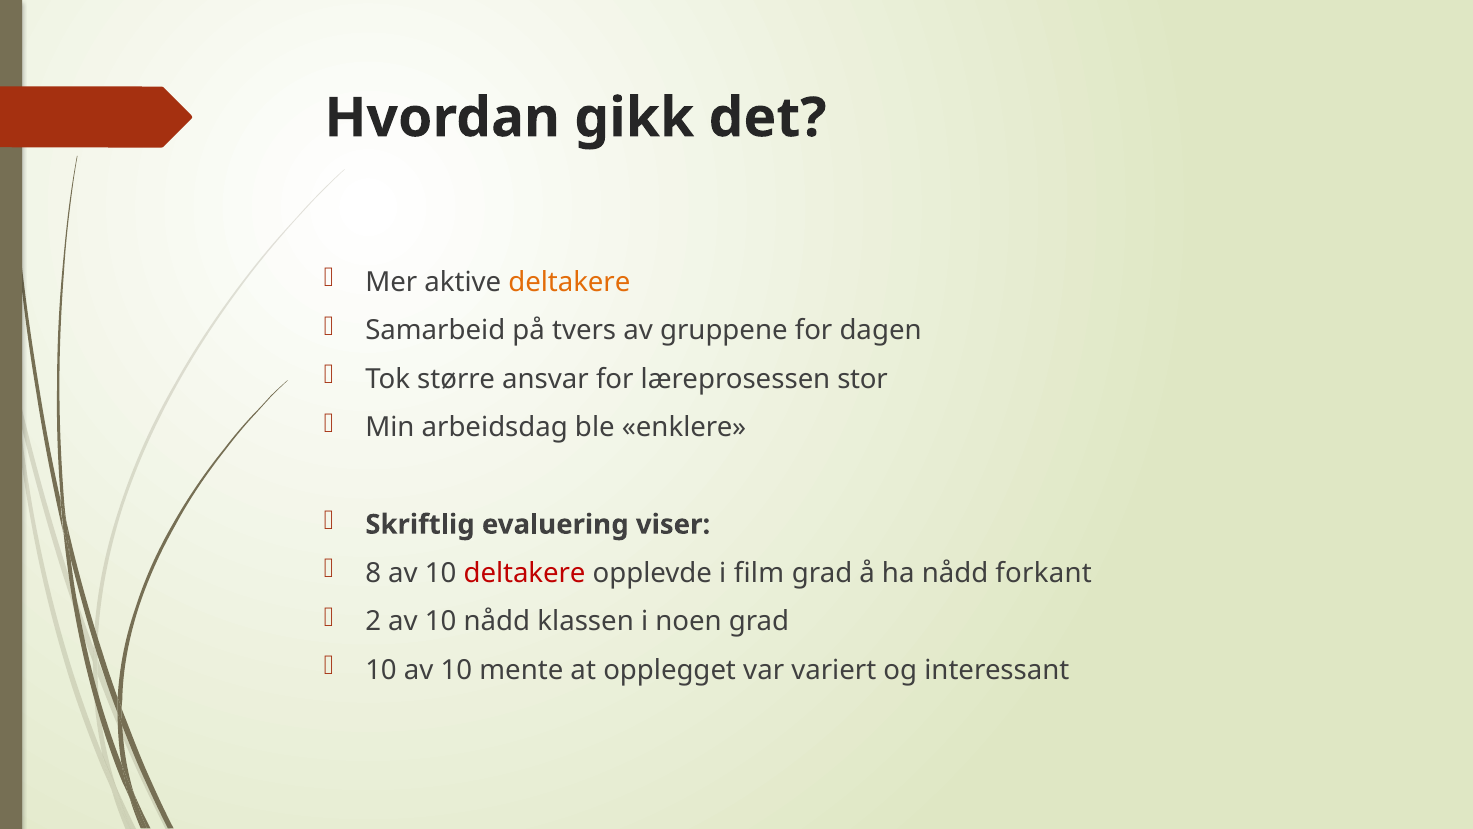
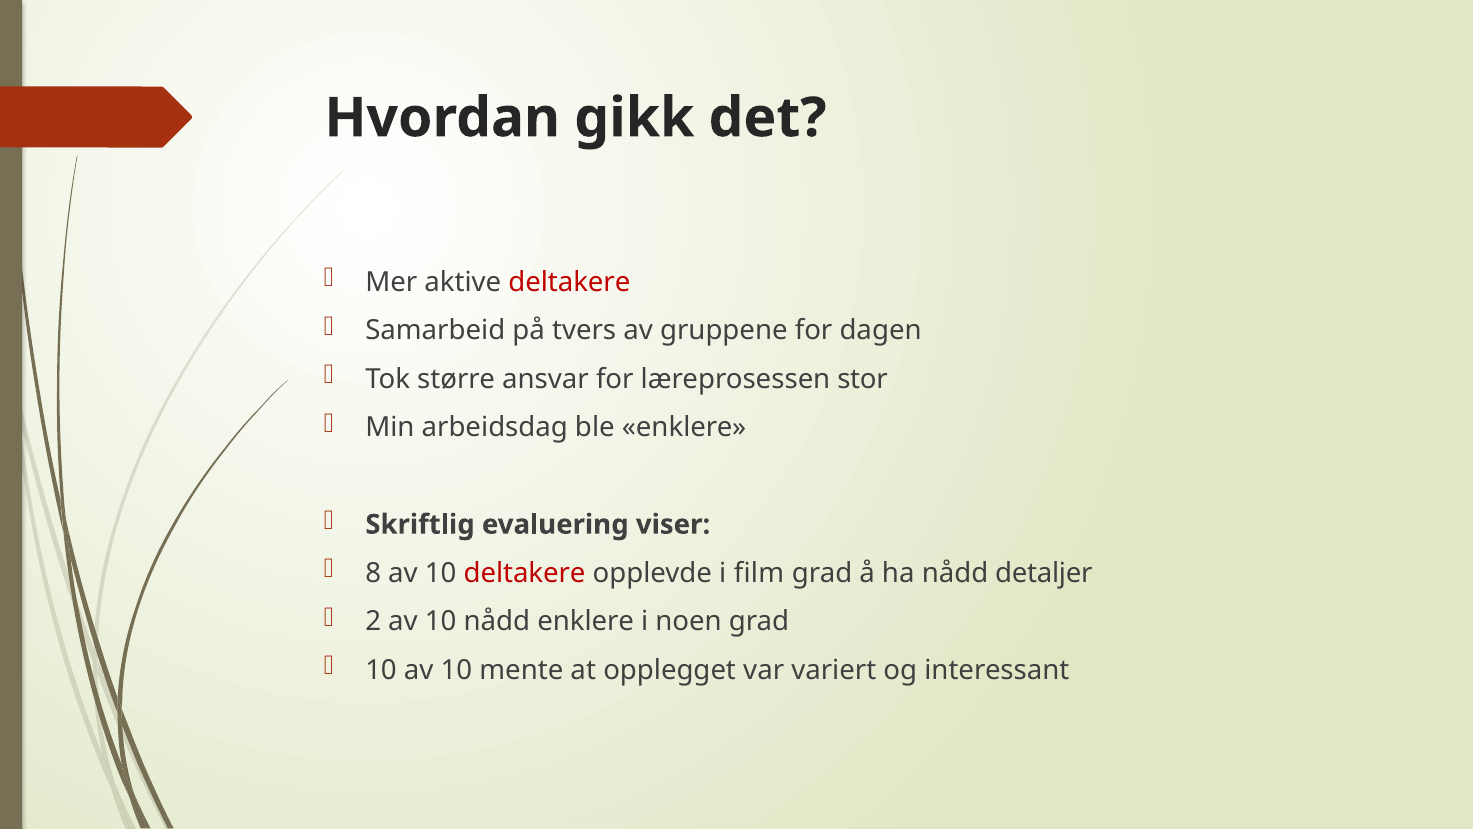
deltakere at (569, 282) colour: orange -> red
forkant: forkant -> detaljer
nådd klassen: klassen -> enklere
